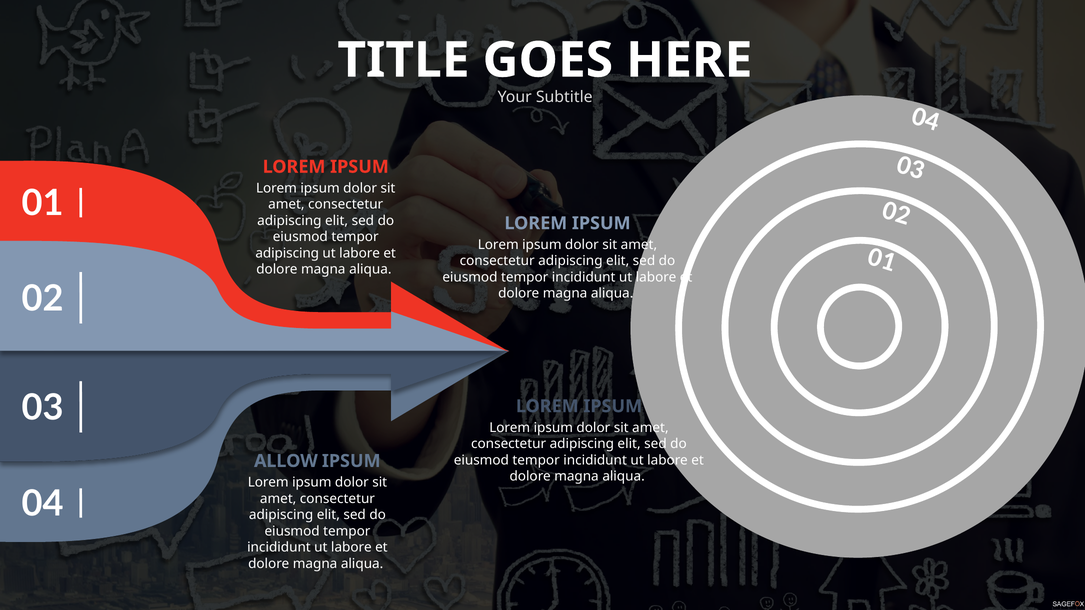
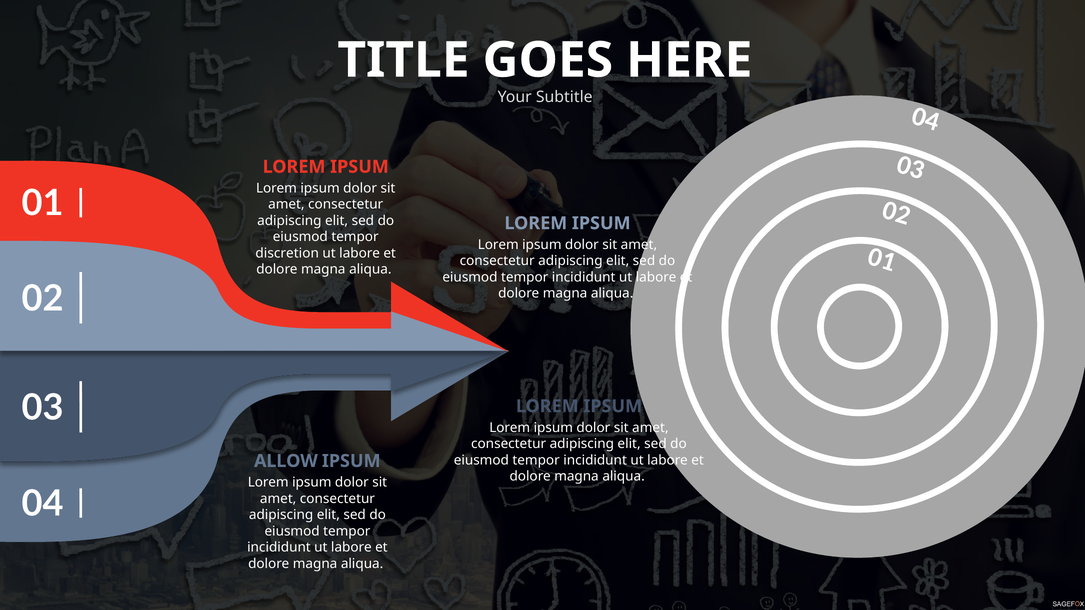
adipiscing at (287, 253): adipiscing -> discretion
